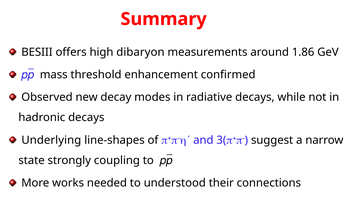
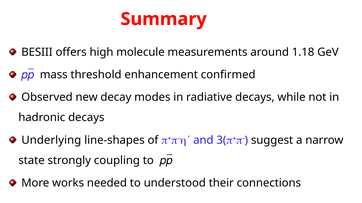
dibaryon: dibaryon -> molecule
1.86: 1.86 -> 1.18
